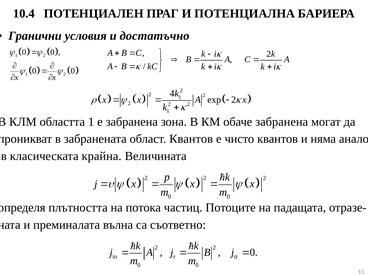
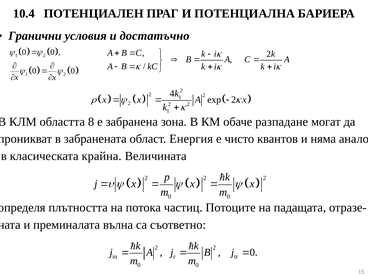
областта 1: 1 -> 8
обаче забранена: забранена -> разпадане
област Квантов: Квантов -> Енергия
